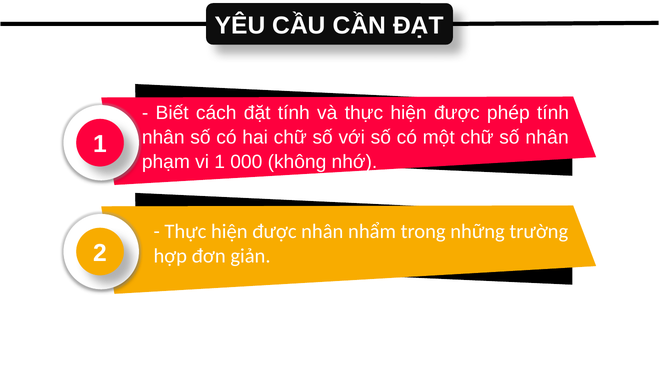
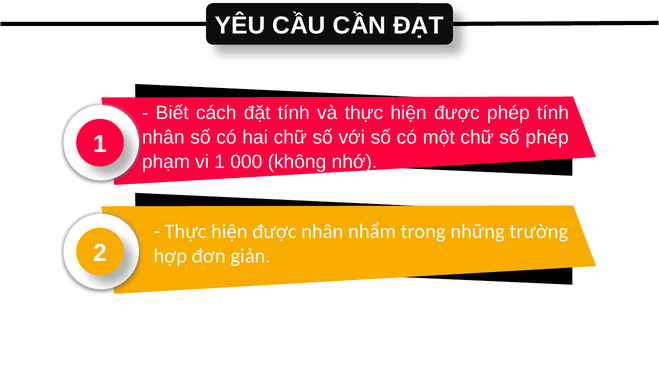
số nhân: nhân -> phép
